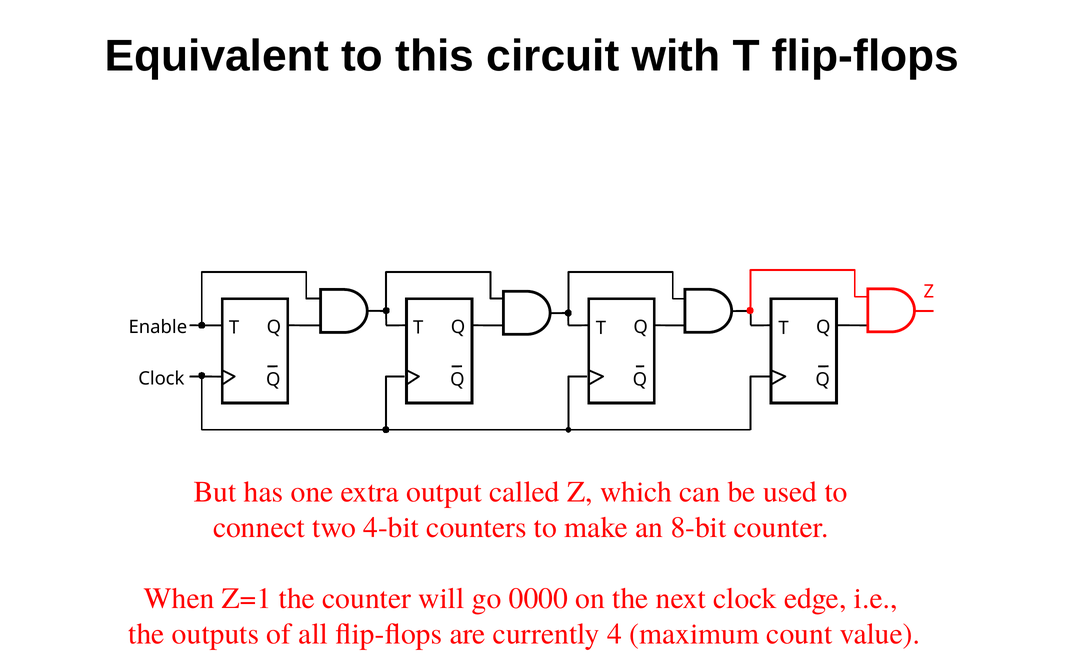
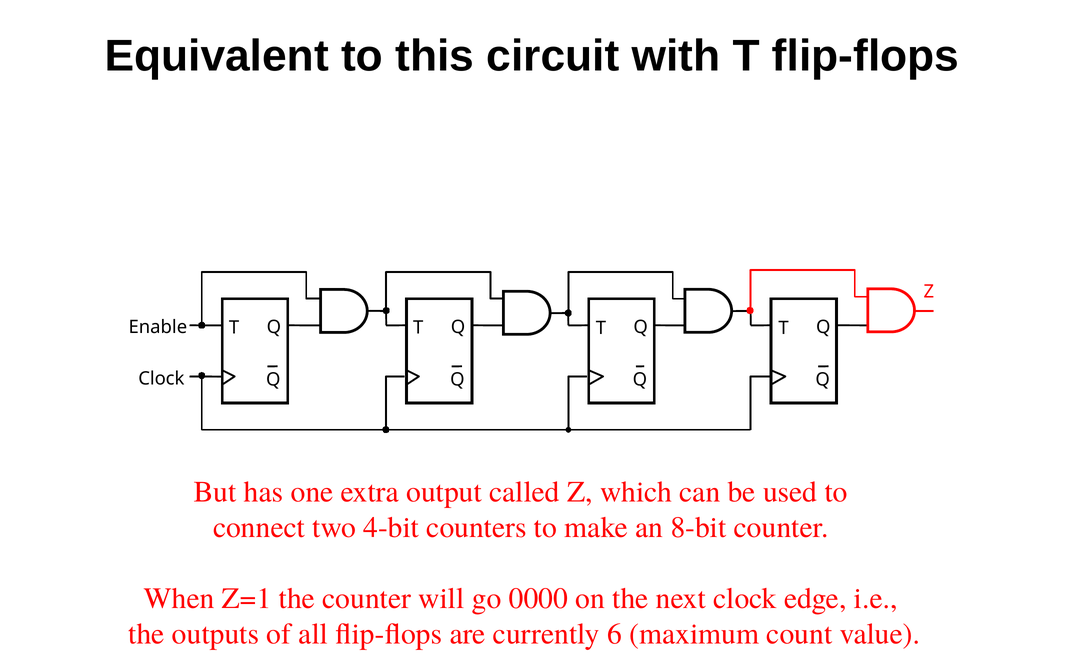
4: 4 -> 6
